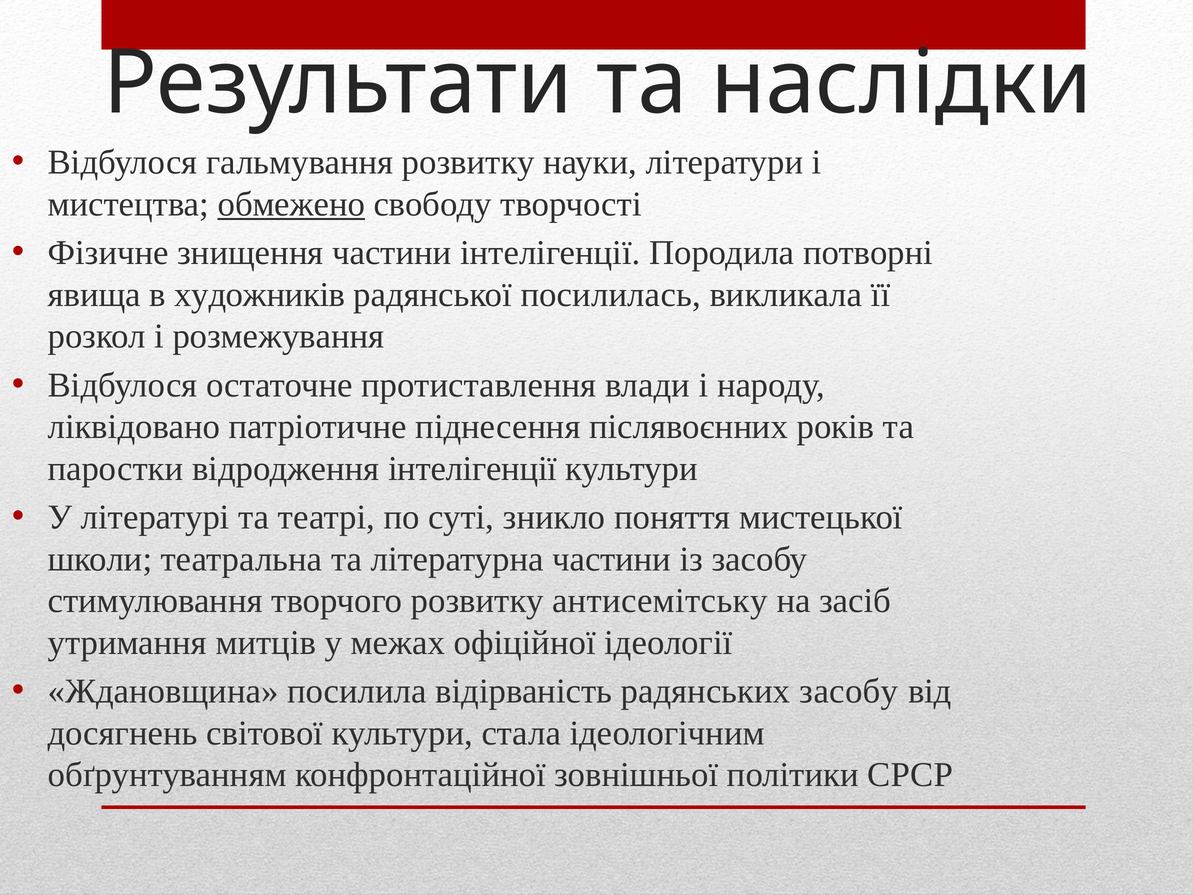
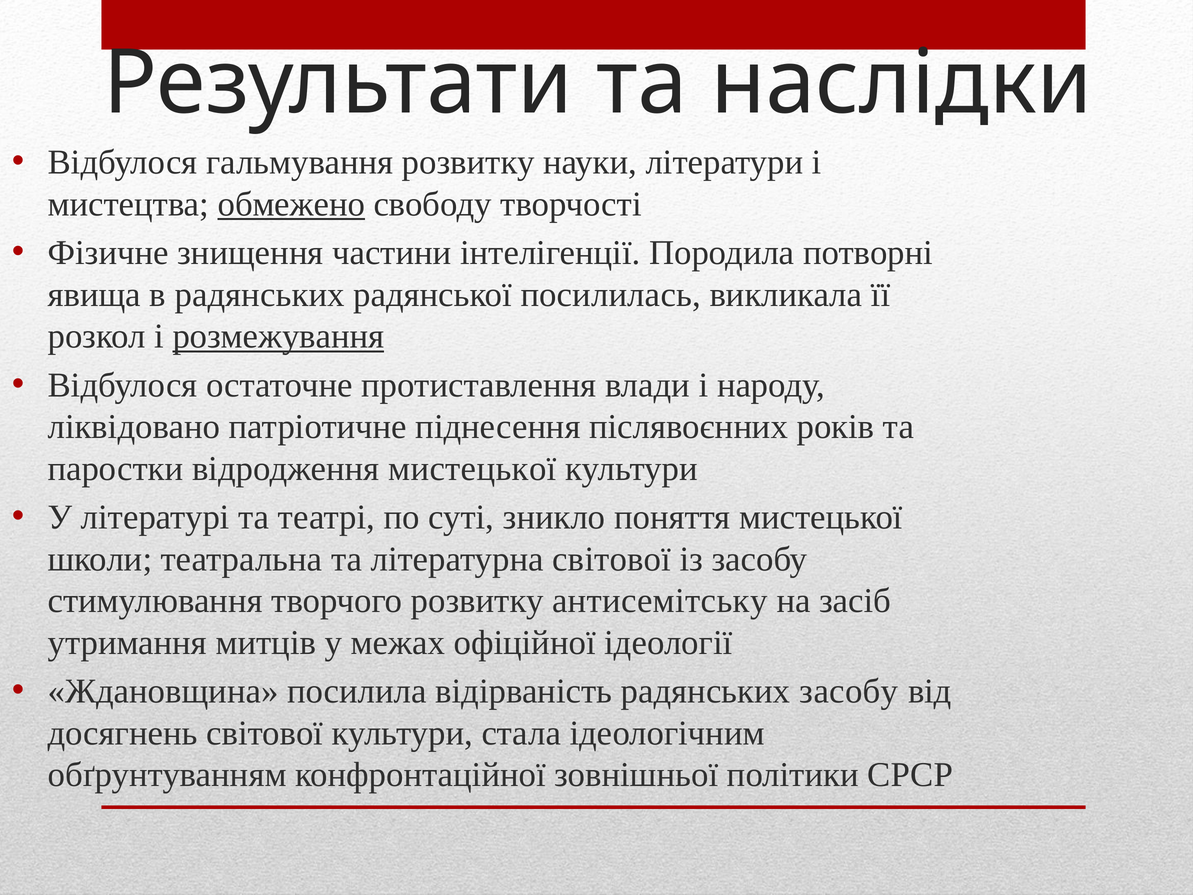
в художників: художників -> радянських
розмежування underline: none -> present
відродження інтелігенції: інтелігенції -> мистецької
літературна частини: частини -> світової
